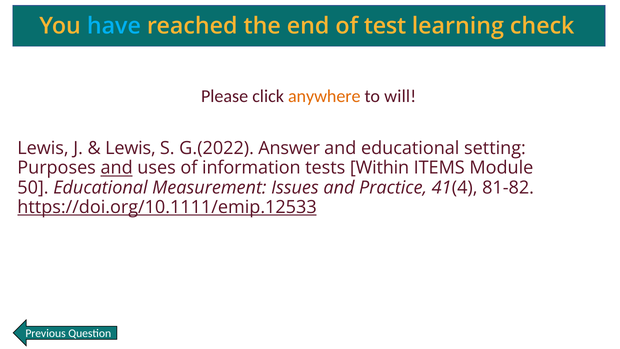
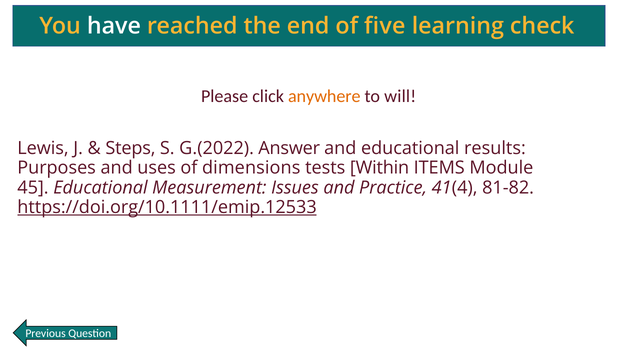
have colour: light blue -> white
test: test -> five
Lewis at (130, 148): Lewis -> Steps
setting: setting -> results
and at (117, 168) underline: present -> none
information: information -> dimensions
50: 50 -> 45
